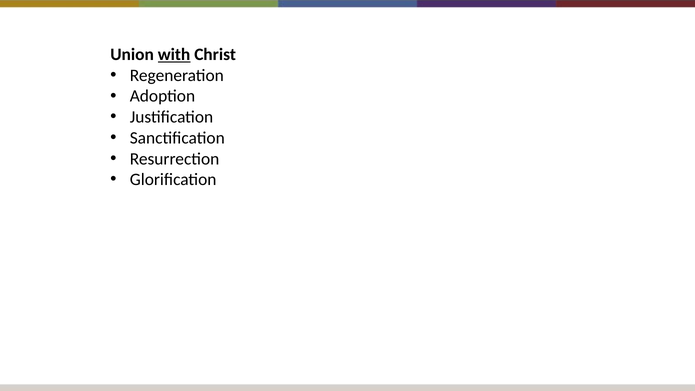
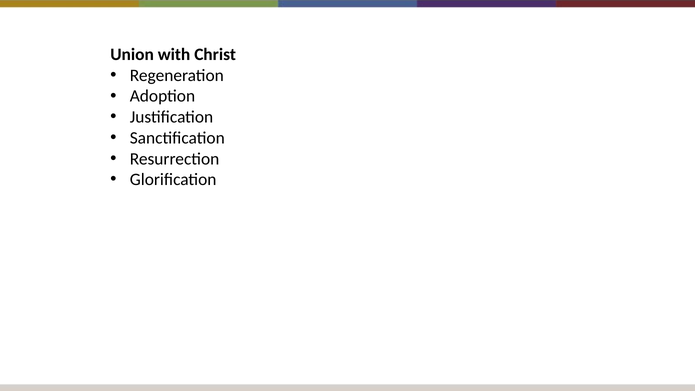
with underline: present -> none
